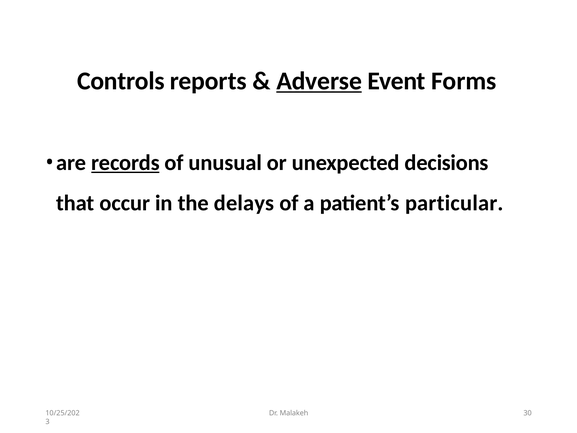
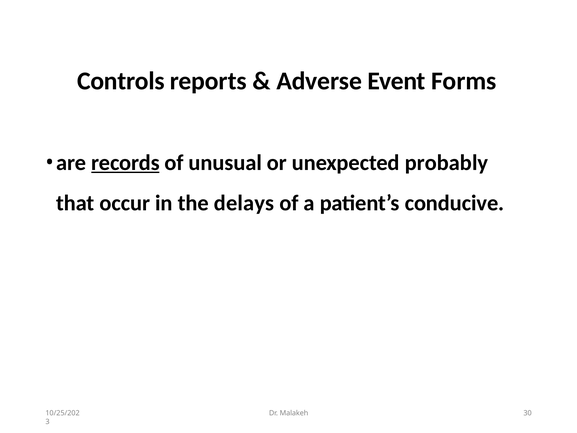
Adverse underline: present -> none
decisions: decisions -> probably
particular: particular -> conducive
